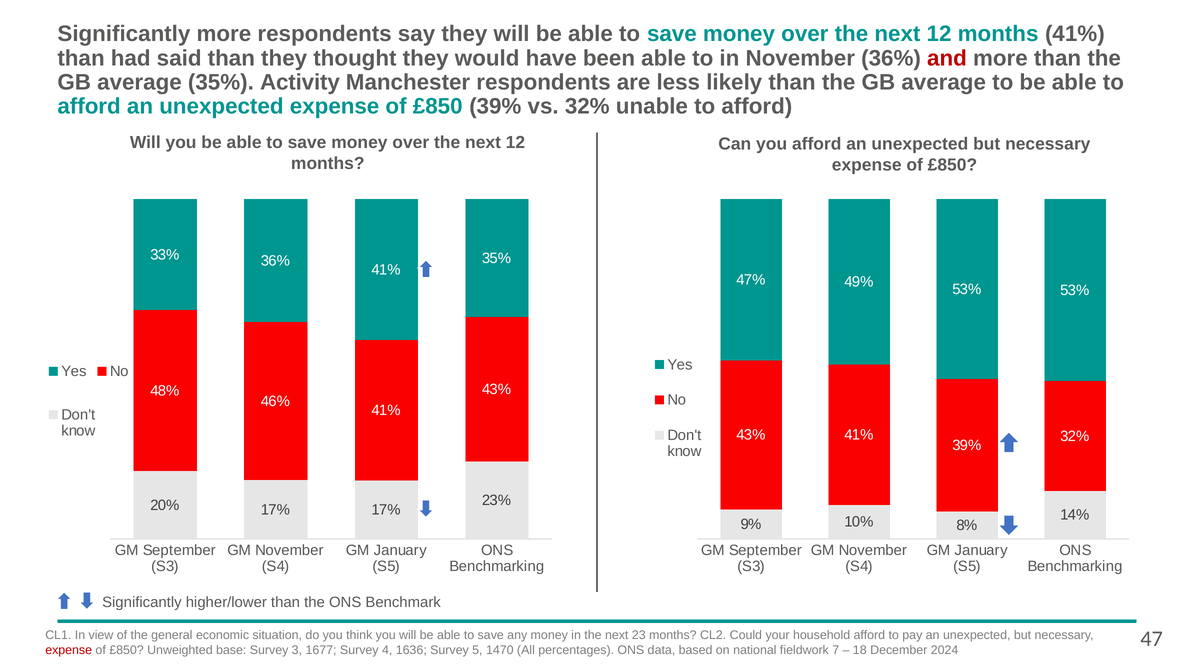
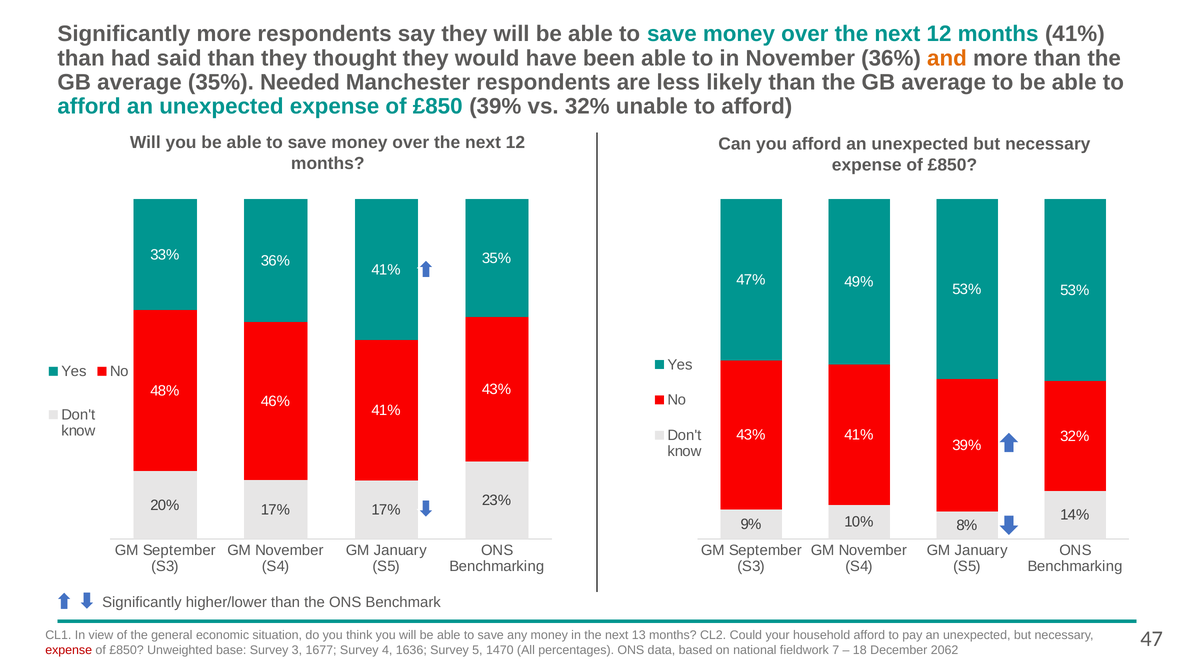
and colour: red -> orange
Activity: Activity -> Needed
23: 23 -> 13
2024: 2024 -> 2062
